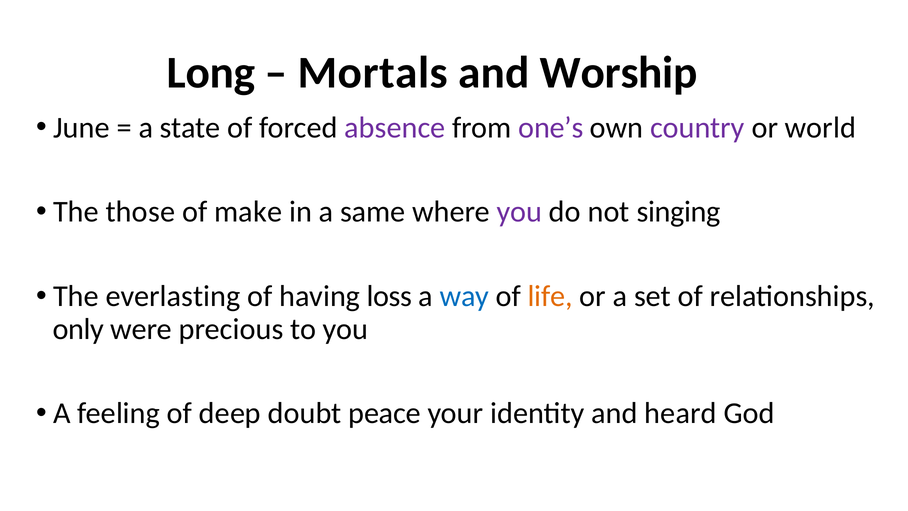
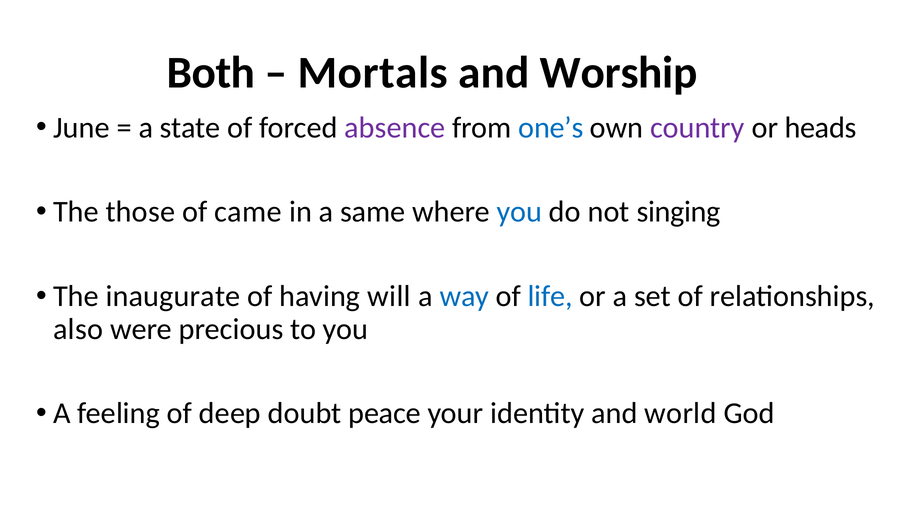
Long: Long -> Both
one’s colour: purple -> blue
world: world -> heads
make: make -> came
you at (519, 212) colour: purple -> blue
everlasting: everlasting -> inaugurate
loss: loss -> will
life colour: orange -> blue
only: only -> also
heard: heard -> world
